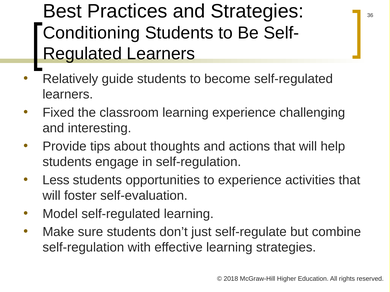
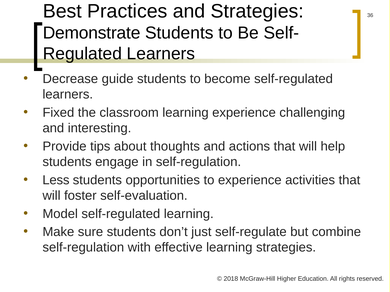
Conditioning: Conditioning -> Demonstrate
Relatively: Relatively -> Decrease
